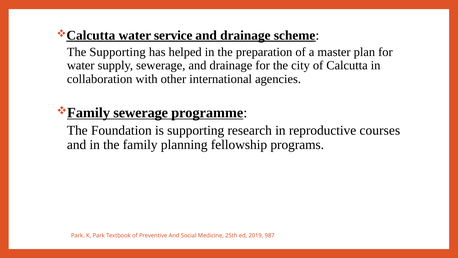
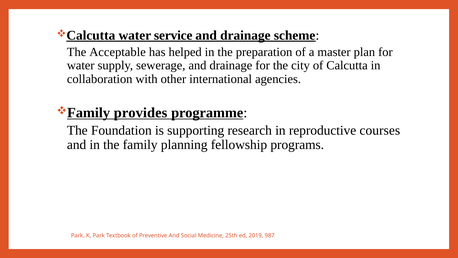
The Supporting: Supporting -> Acceptable
sewerage at (141, 112): sewerage -> provides
